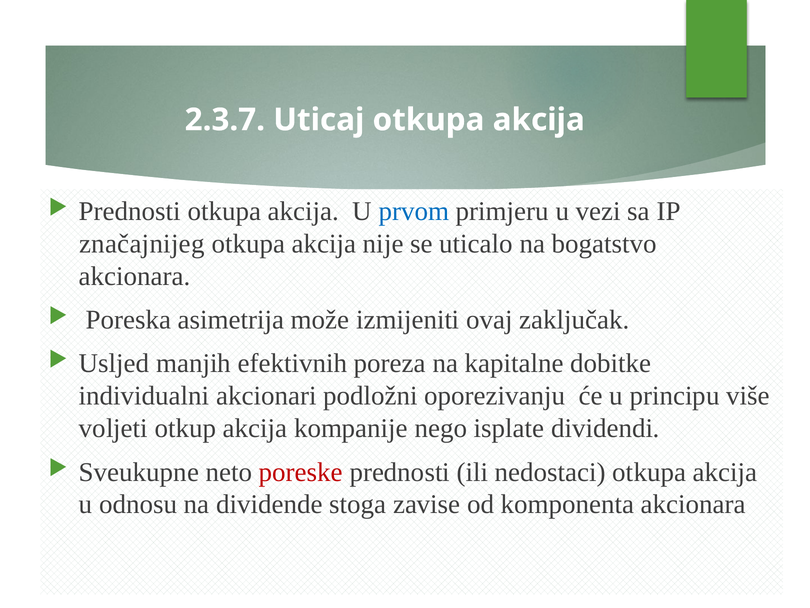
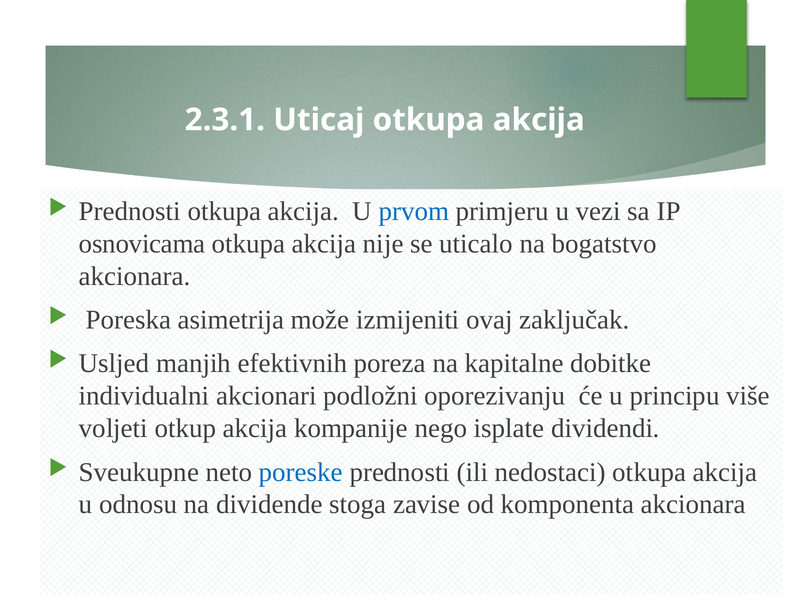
2.3.7: 2.3.7 -> 2.3.1
značajnijeg: značajnijeg -> osnovicama
poreske colour: red -> blue
